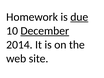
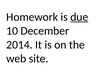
December underline: present -> none
